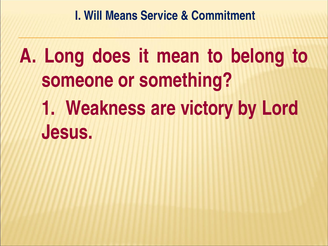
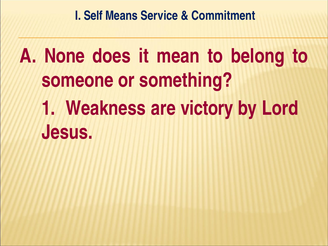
Will: Will -> Self
Long: Long -> None
